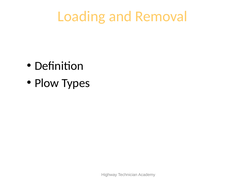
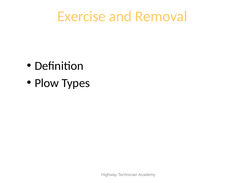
Loading: Loading -> Exercise
